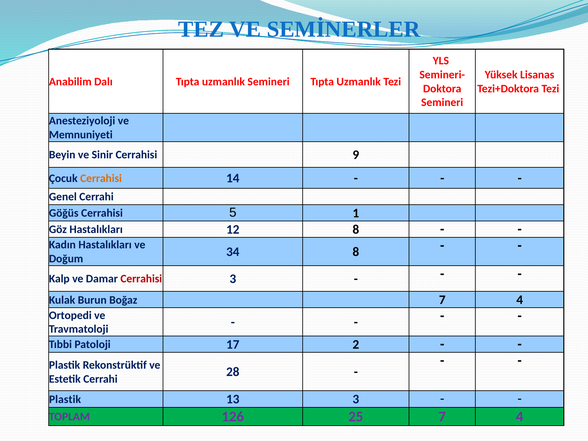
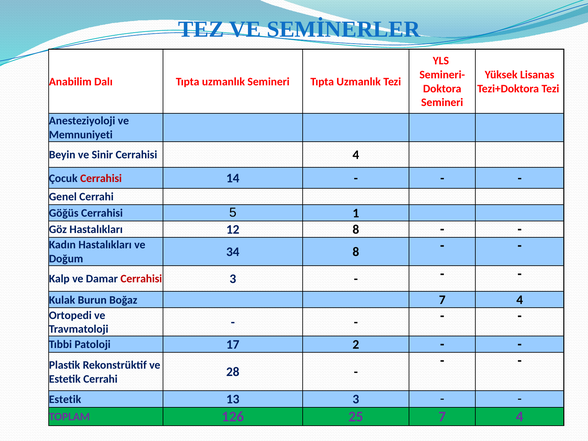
Cerrahisi 9: 9 -> 4
Cerrahisi at (101, 178) colour: orange -> red
Plastik at (65, 399): Plastik -> Estetik
